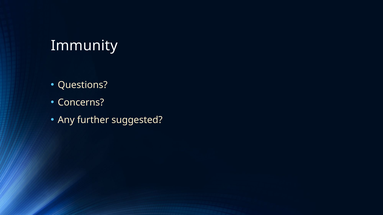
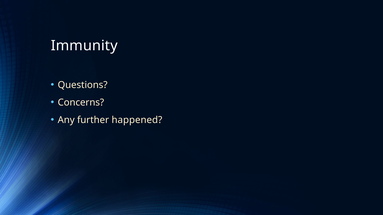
suggested: suggested -> happened
